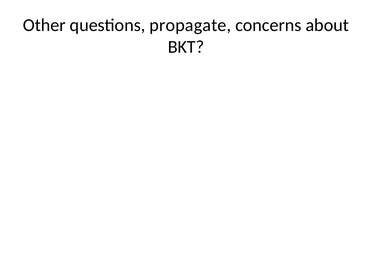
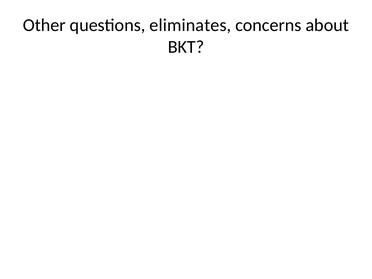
propagate: propagate -> eliminates
